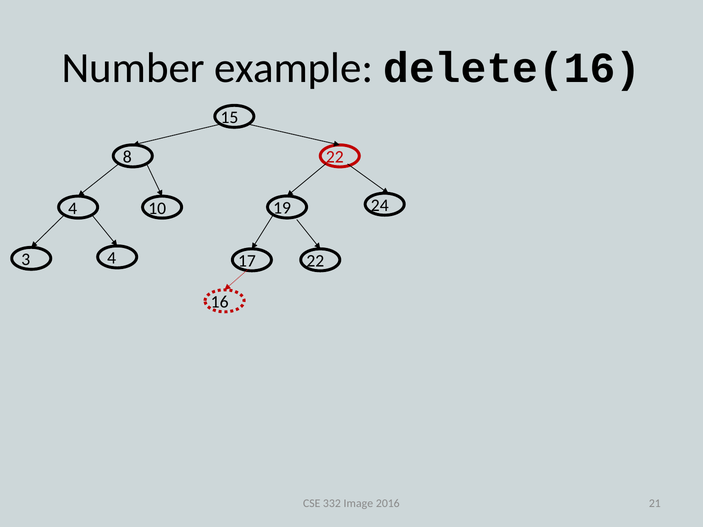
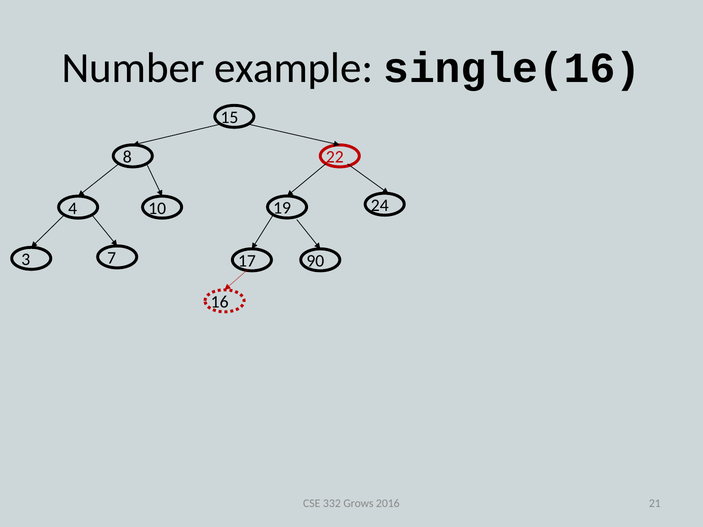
delete(16: delete(16 -> single(16
3 4: 4 -> 7
17 22: 22 -> 90
Image: Image -> Grows
